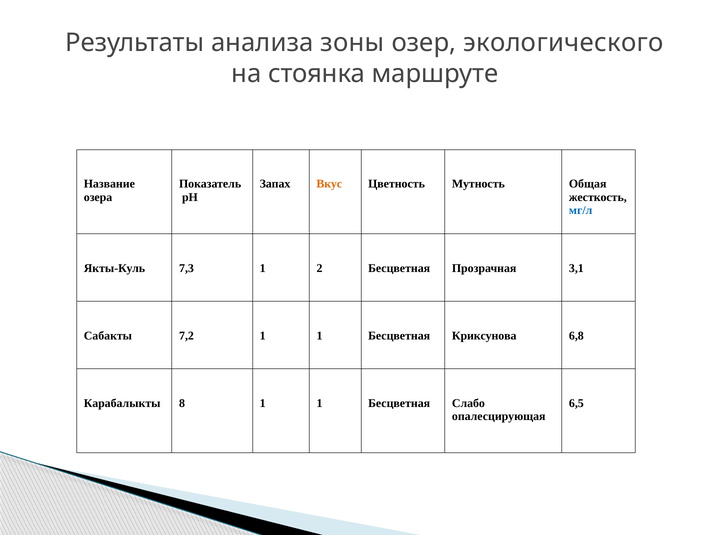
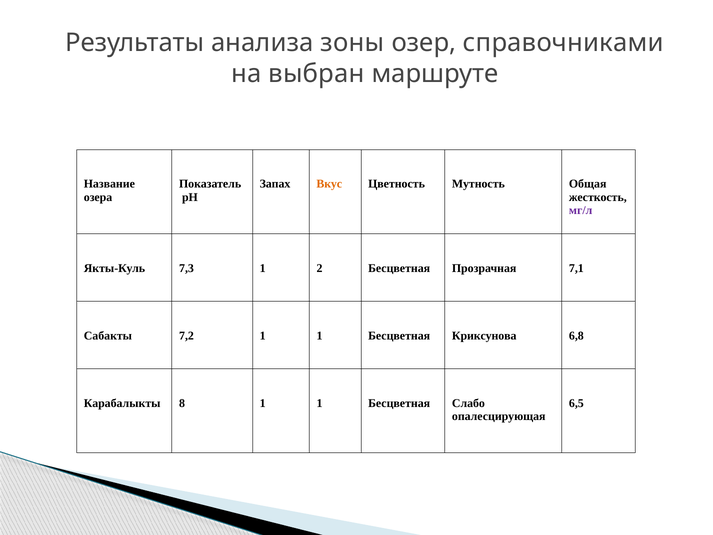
экологического: экологического -> справочниками
стоянка: стоянка -> выбран
мг/л colour: blue -> purple
3,1: 3,1 -> 7,1
